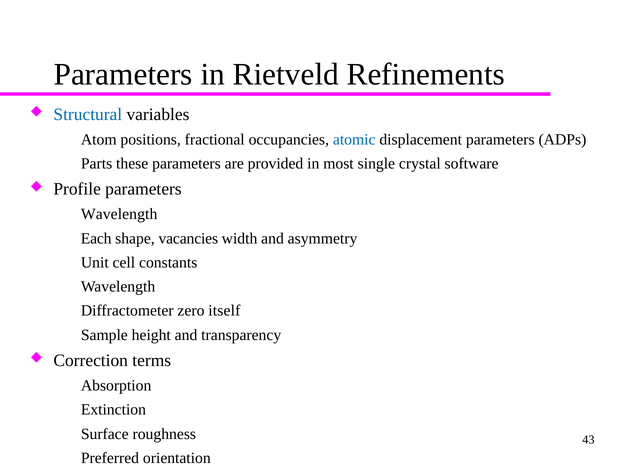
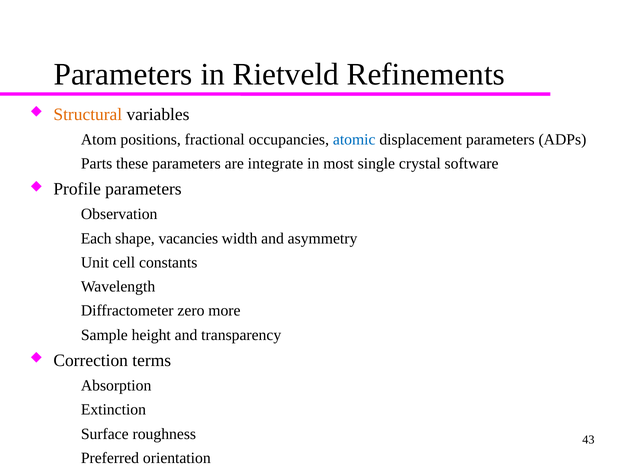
Structural colour: blue -> orange
provided: provided -> integrate
Wavelength at (119, 214): Wavelength -> Observation
itself: itself -> more
